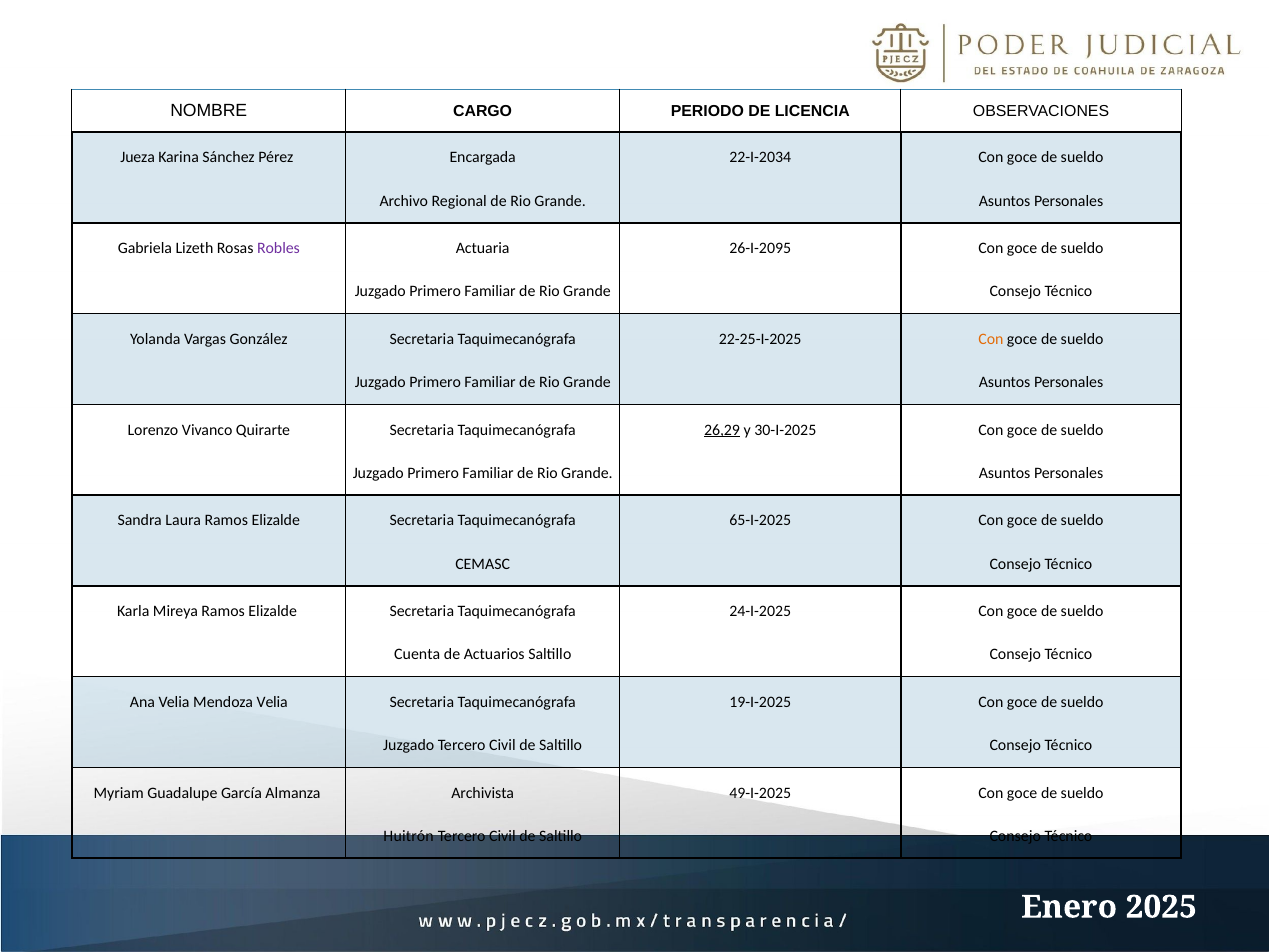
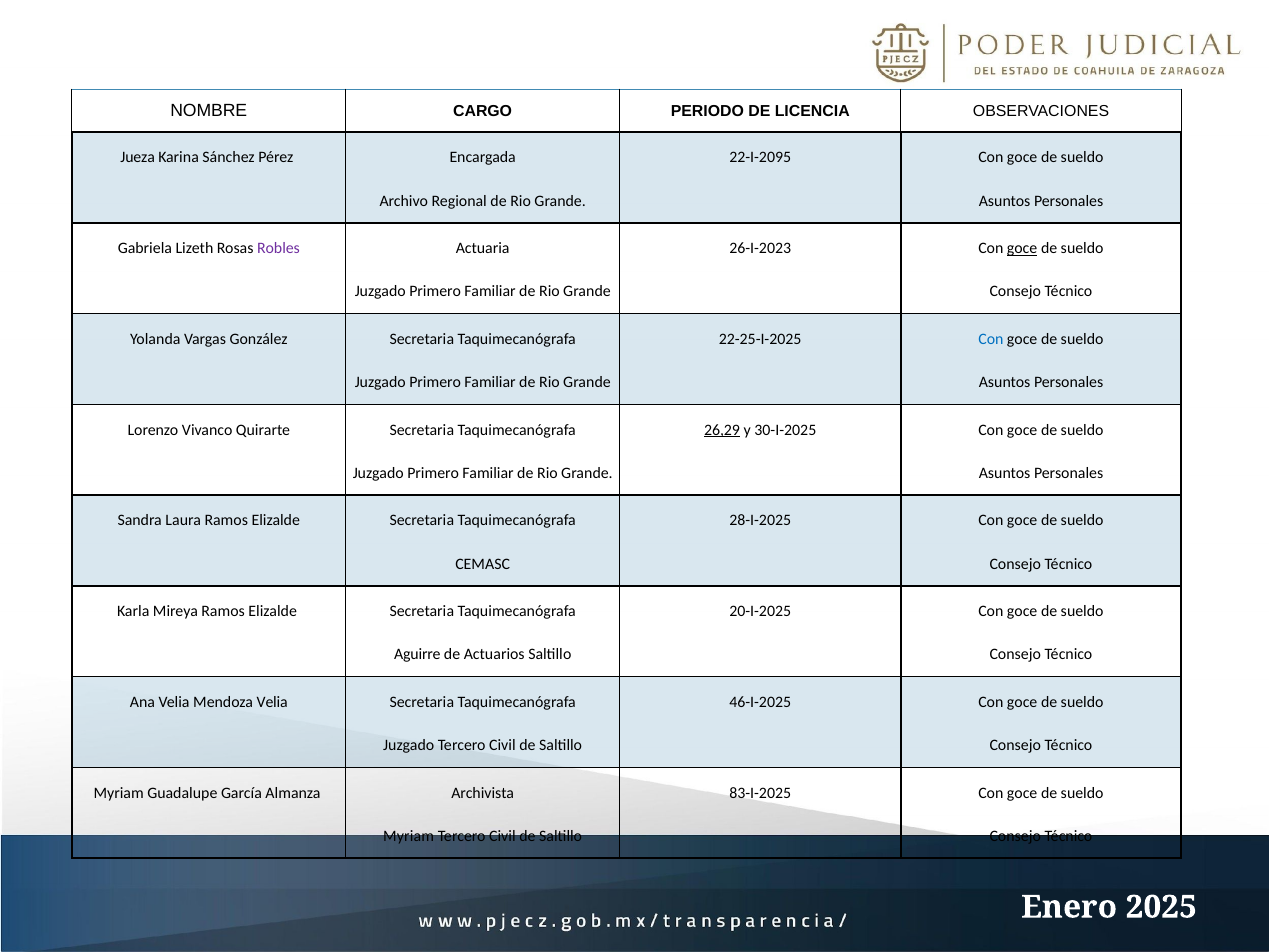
22-I-2034: 22-I-2034 -> 22-I-2095
26-I-2095: 26-I-2095 -> 26-I-2023
goce at (1022, 248) underline: none -> present
Con at (991, 339) colour: orange -> blue
65-I-2025: 65-I-2025 -> 28-I-2025
24-I-2025: 24-I-2025 -> 20-I-2025
Cuenta: Cuenta -> Aguirre
19-I-2025: 19-I-2025 -> 46-I-2025
49-I-2025: 49-I-2025 -> 83-I-2025
Huitrón at (409, 836): Huitrón -> Myriam
